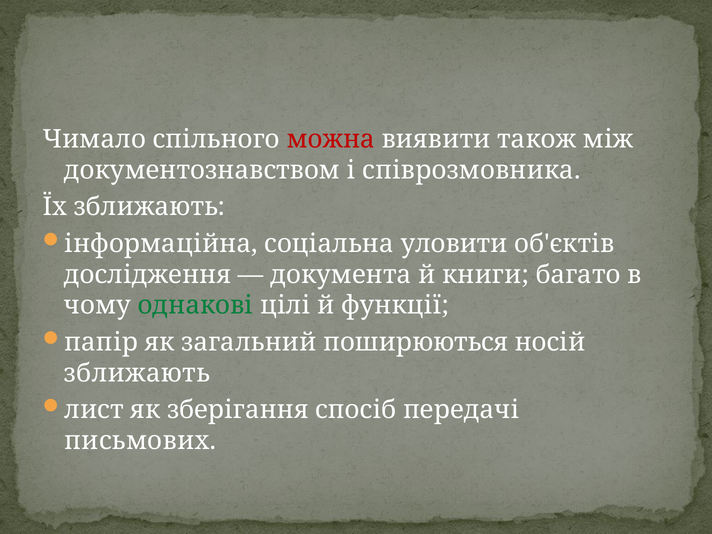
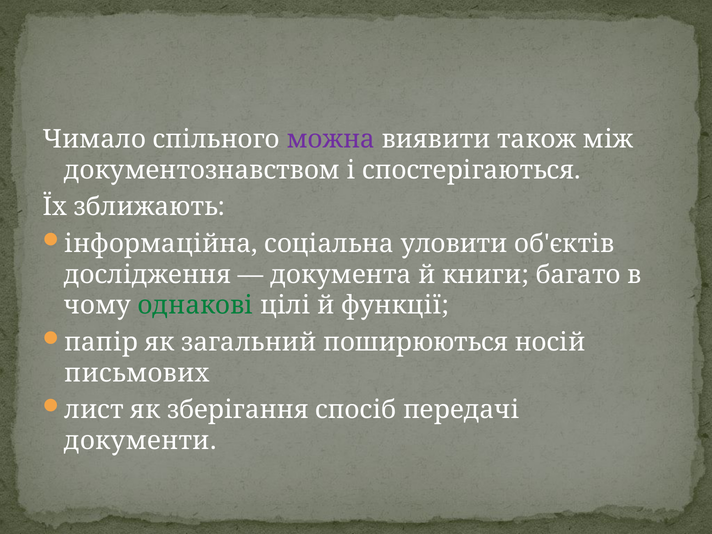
можна colour: red -> purple
співрозмовника: співрозмовника -> спостерігаються
зближають at (137, 373): зближають -> письмових
письмових: письмових -> документи
